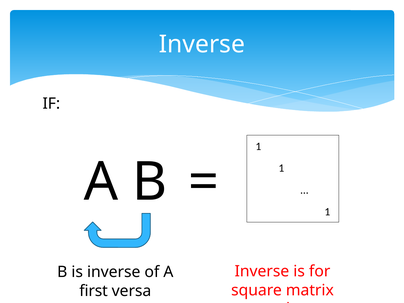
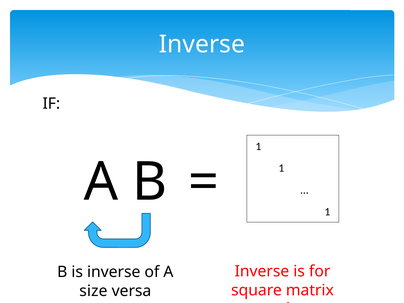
first: first -> size
